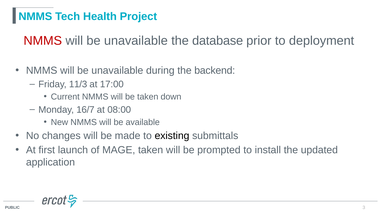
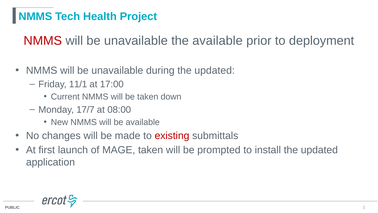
the database: database -> available
during the backend: backend -> updated
11/3: 11/3 -> 11/1
16/7: 16/7 -> 17/7
existing colour: black -> red
